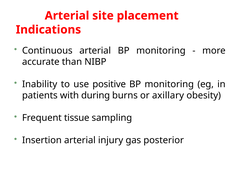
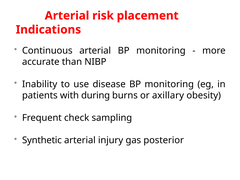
site: site -> risk
positive: positive -> disease
tissue: tissue -> check
Insertion: Insertion -> Synthetic
